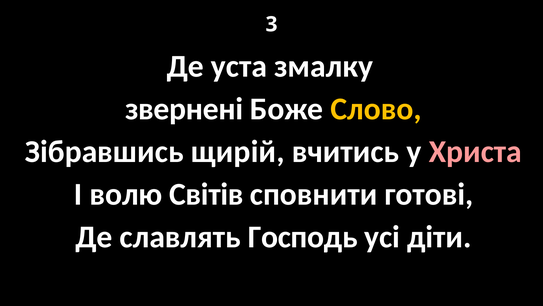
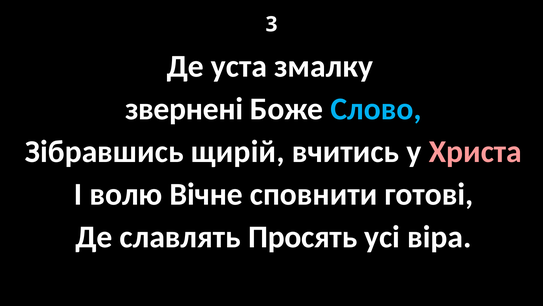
Слово colour: yellow -> light blue
Світів: Світів -> Вічне
Господь: Господь -> Просять
діти: діти -> віра
